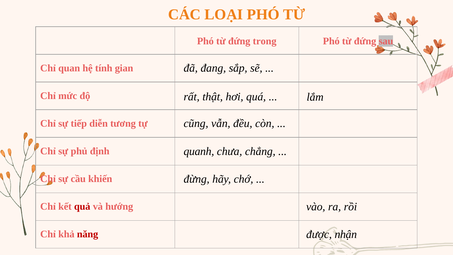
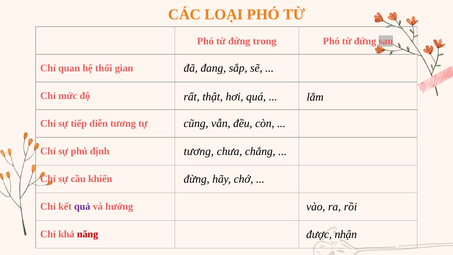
tính: tính -> thổi
quanh at (199, 151): quanh -> tương
quả colour: red -> purple
